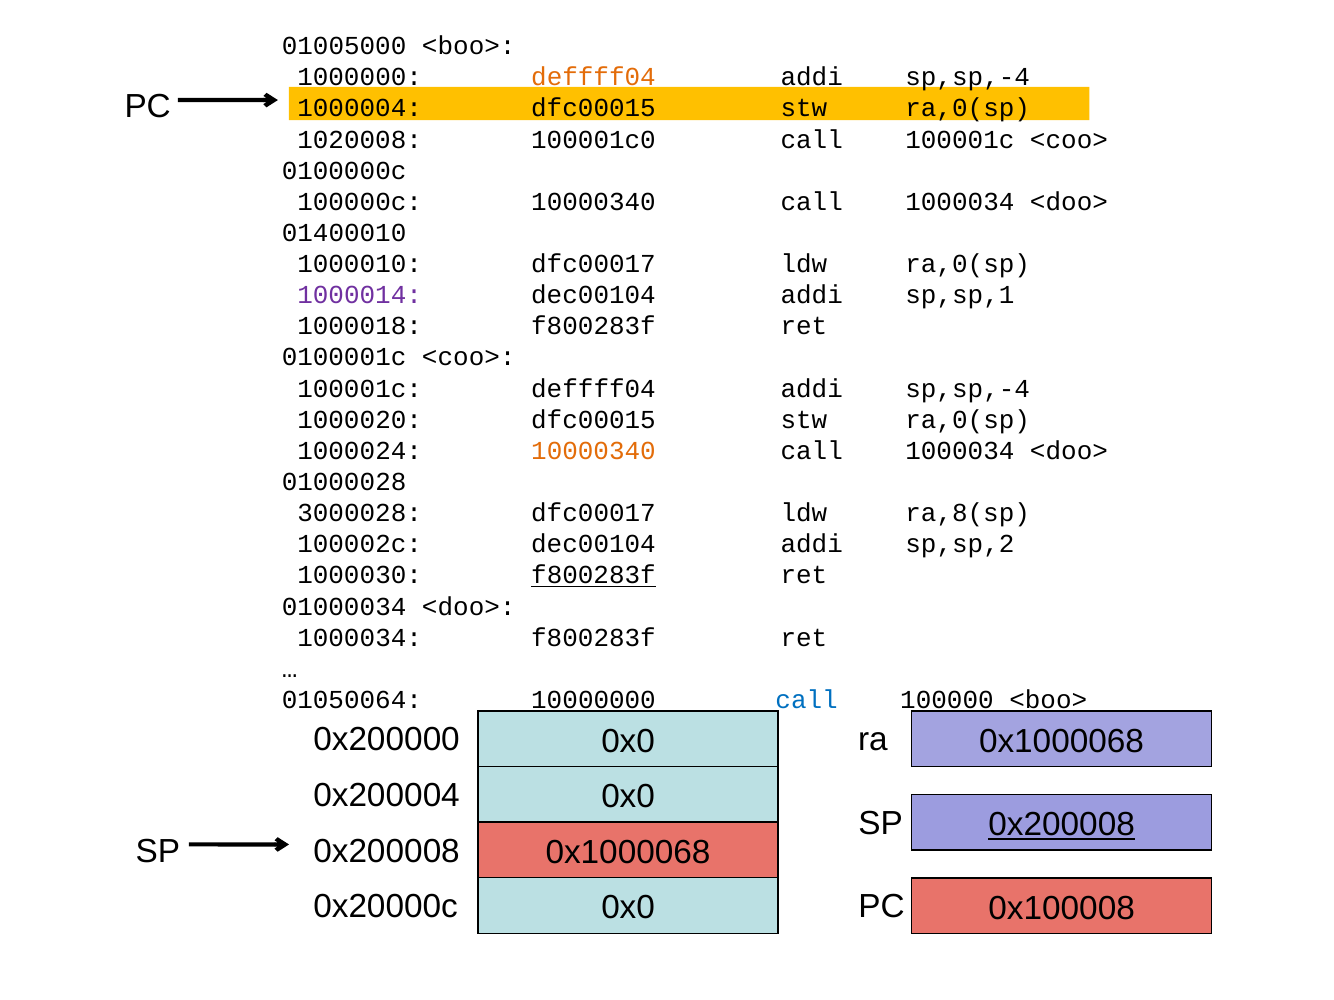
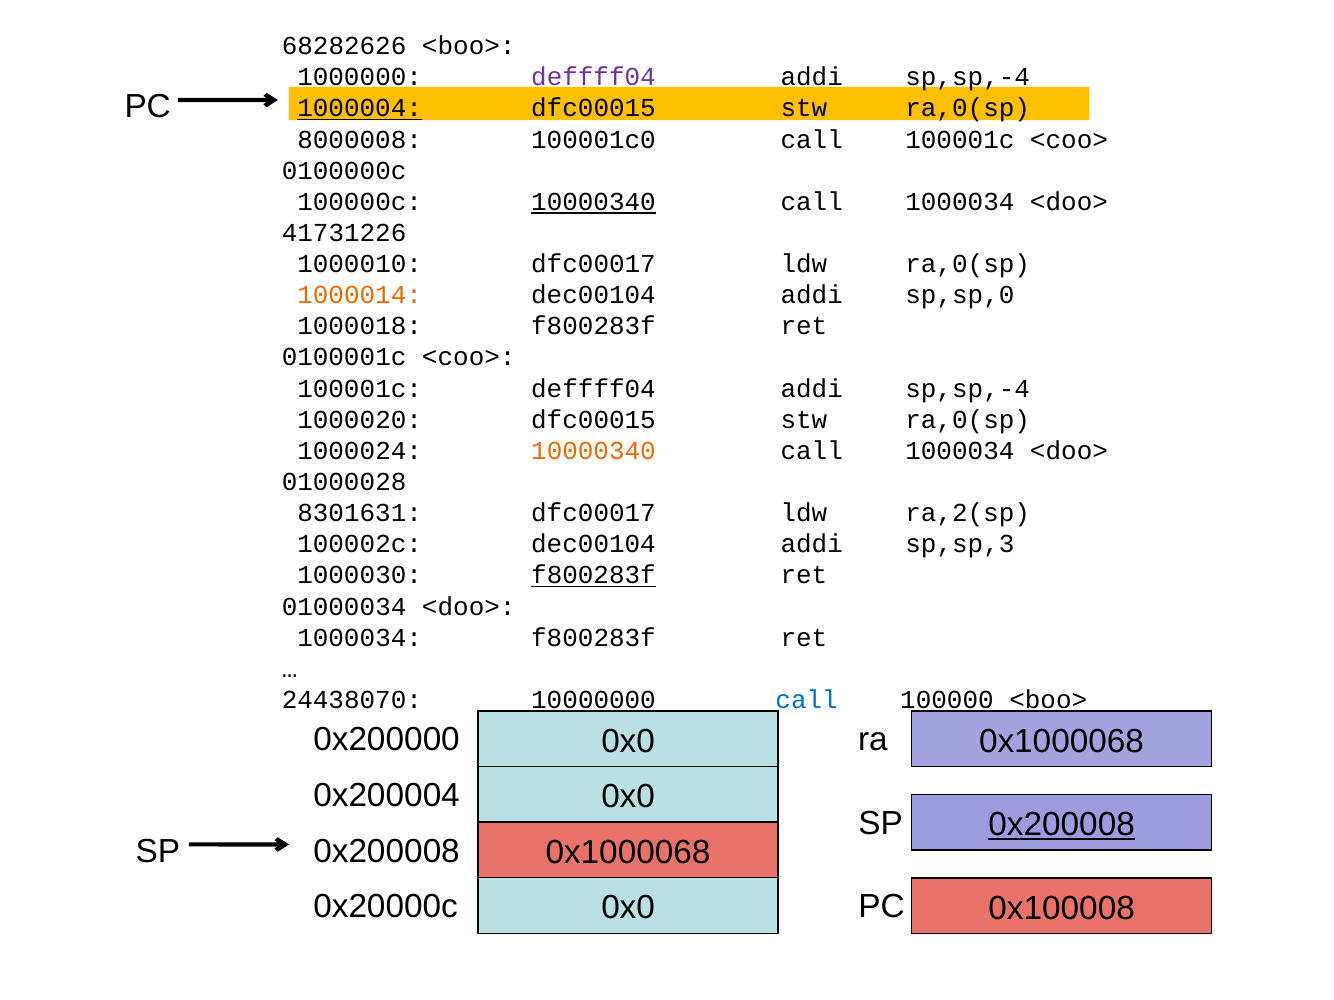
01005000: 01005000 -> 68282626
deffff04 at (593, 77) colour: orange -> purple
1000004 underline: none -> present
1020008: 1020008 -> 8000008
10000340 at (593, 202) underline: none -> present
01400010: 01400010 -> 41731226
1000014 colour: purple -> orange
sp,sp,1: sp,sp,1 -> sp,sp,0
3000028: 3000028 -> 8301631
ra,8(sp: ra,8(sp -> ra,2(sp
sp,sp,2: sp,sp,2 -> sp,sp,3
01050064: 01050064 -> 24438070
